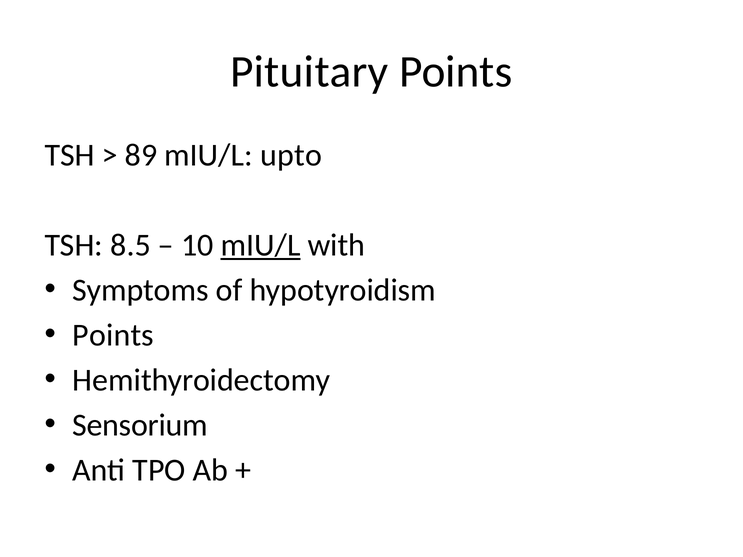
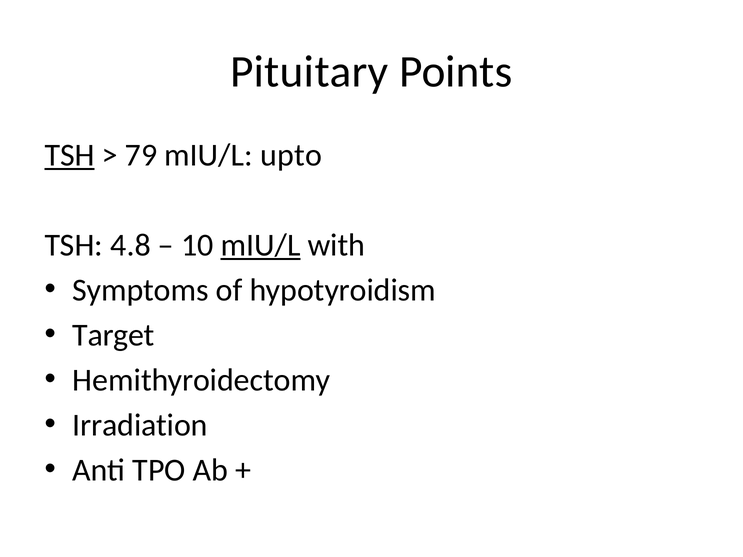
TSH at (70, 155) underline: none -> present
89: 89 -> 79
8.5: 8.5 -> 4.8
Points at (113, 335): Points -> Target
Sensorium: Sensorium -> Irradiation
